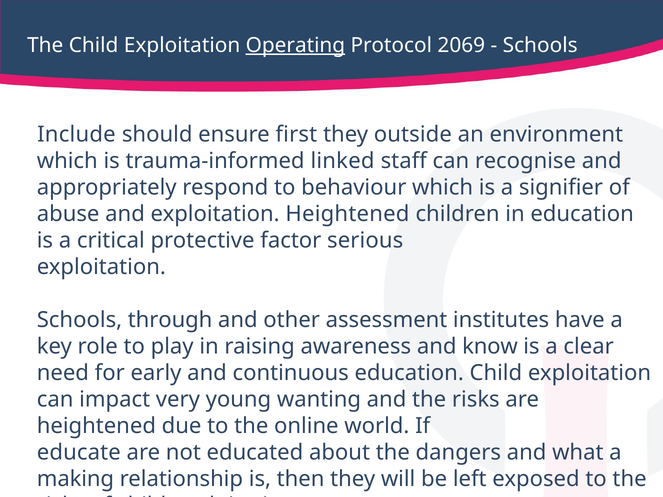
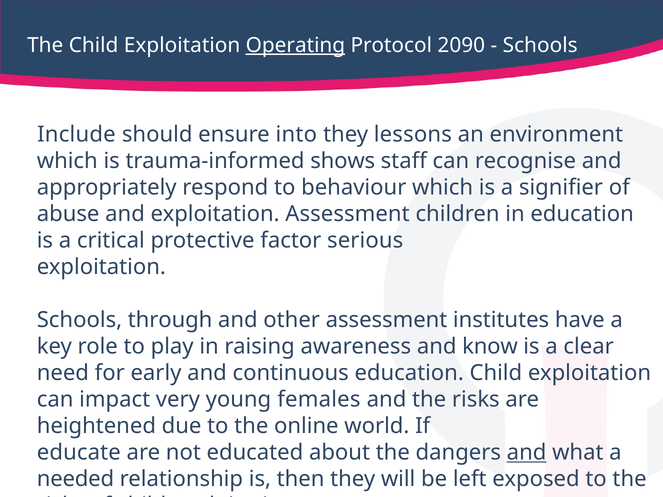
2069: 2069 -> 2090
first: first -> into
outside: outside -> lessons
linked: linked -> shows
exploitation Heightened: Heightened -> Assessment
wanting: wanting -> females
and at (527, 453) underline: none -> present
making: making -> needed
